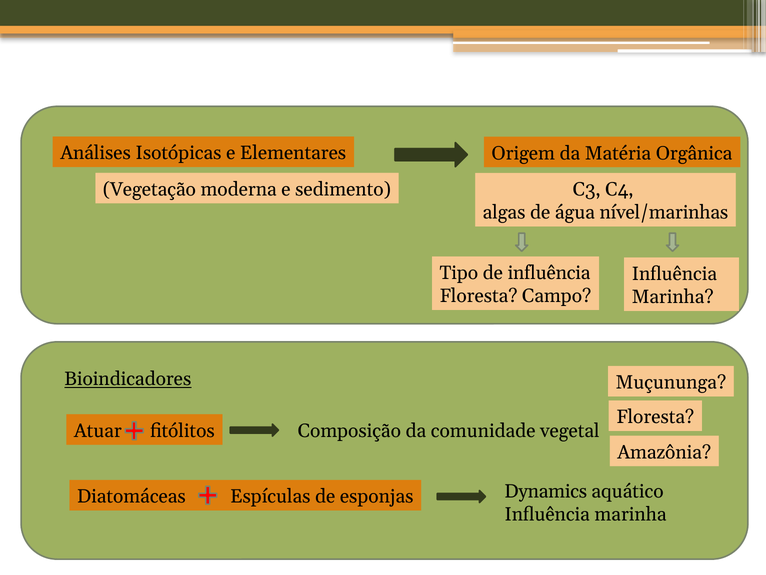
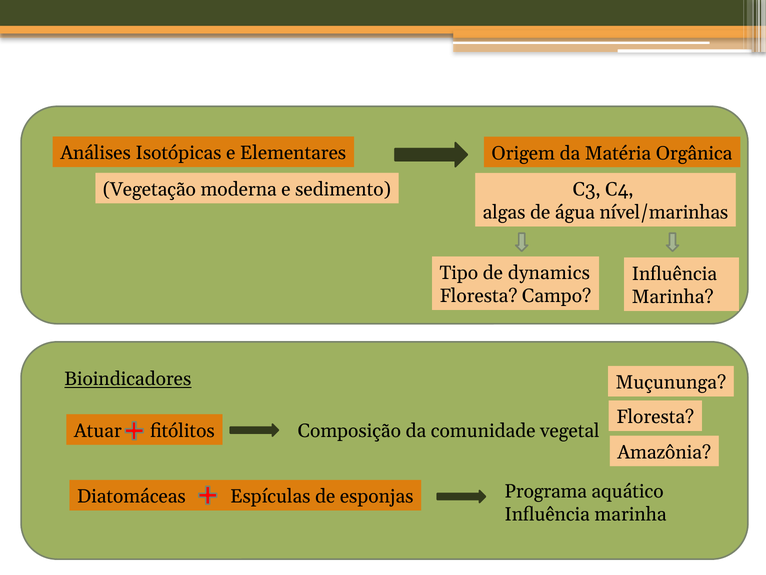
de influência: influência -> dynamics
Dynamics: Dynamics -> Programa
